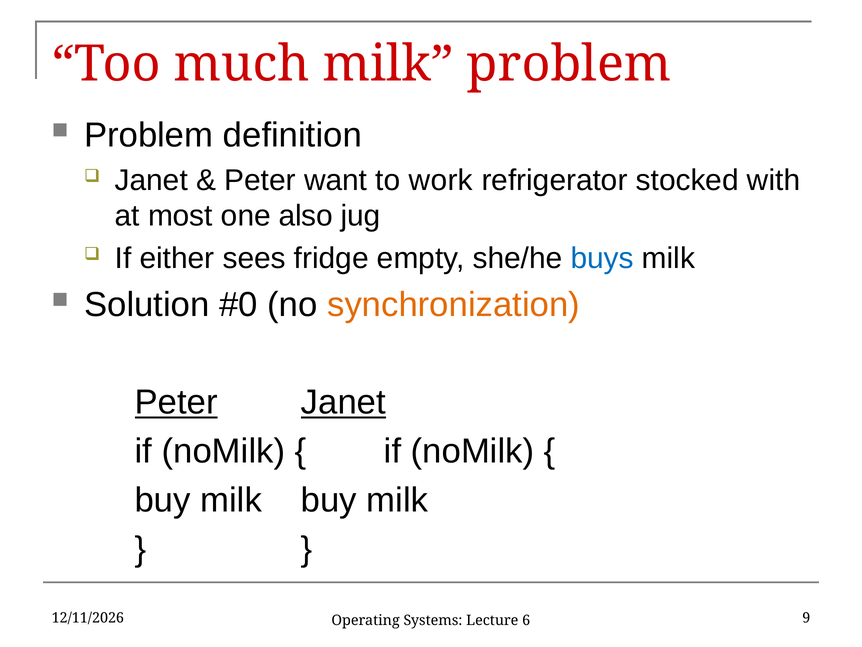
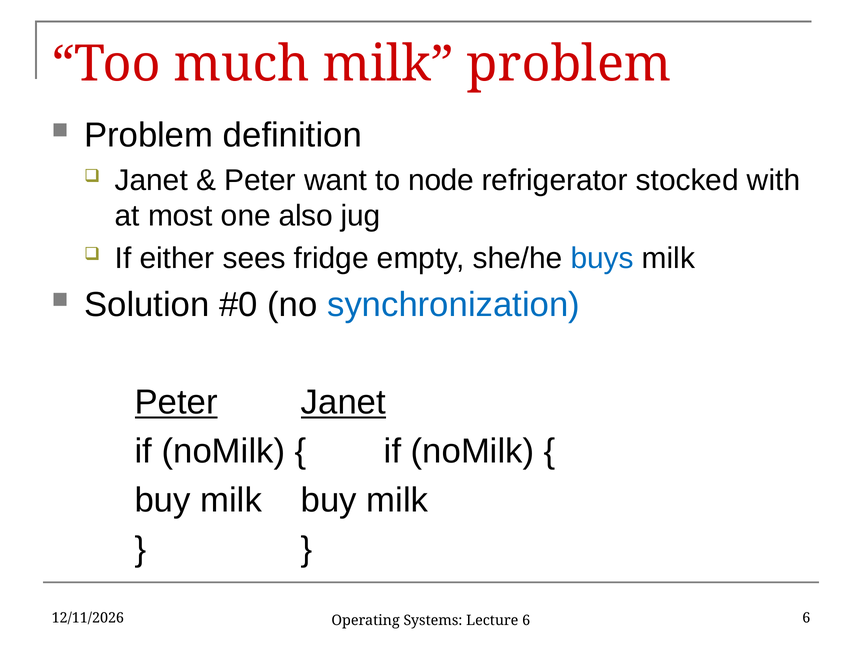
work: work -> node
synchronization colour: orange -> blue
9 at (806, 617): 9 -> 6
